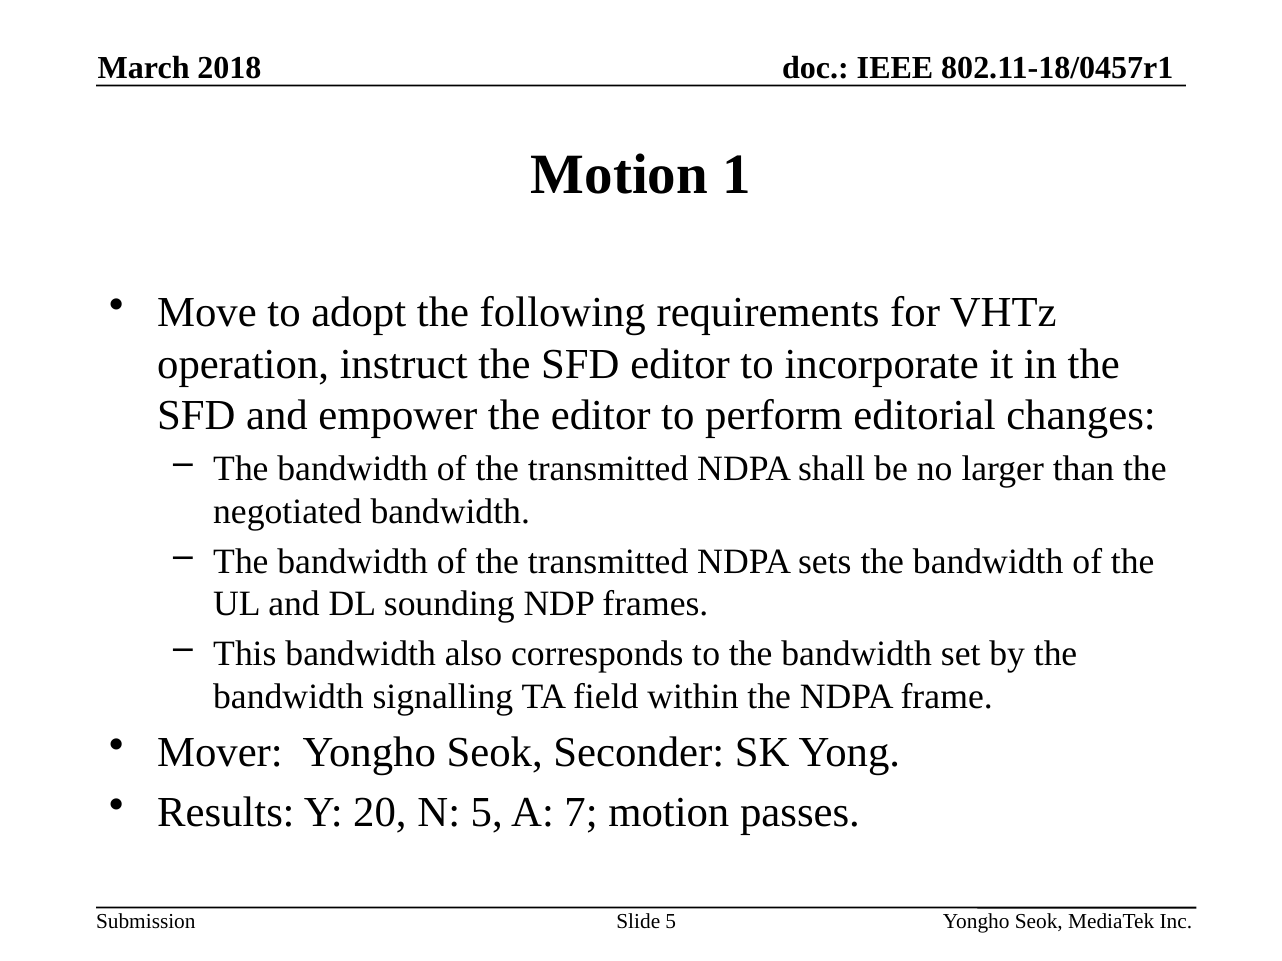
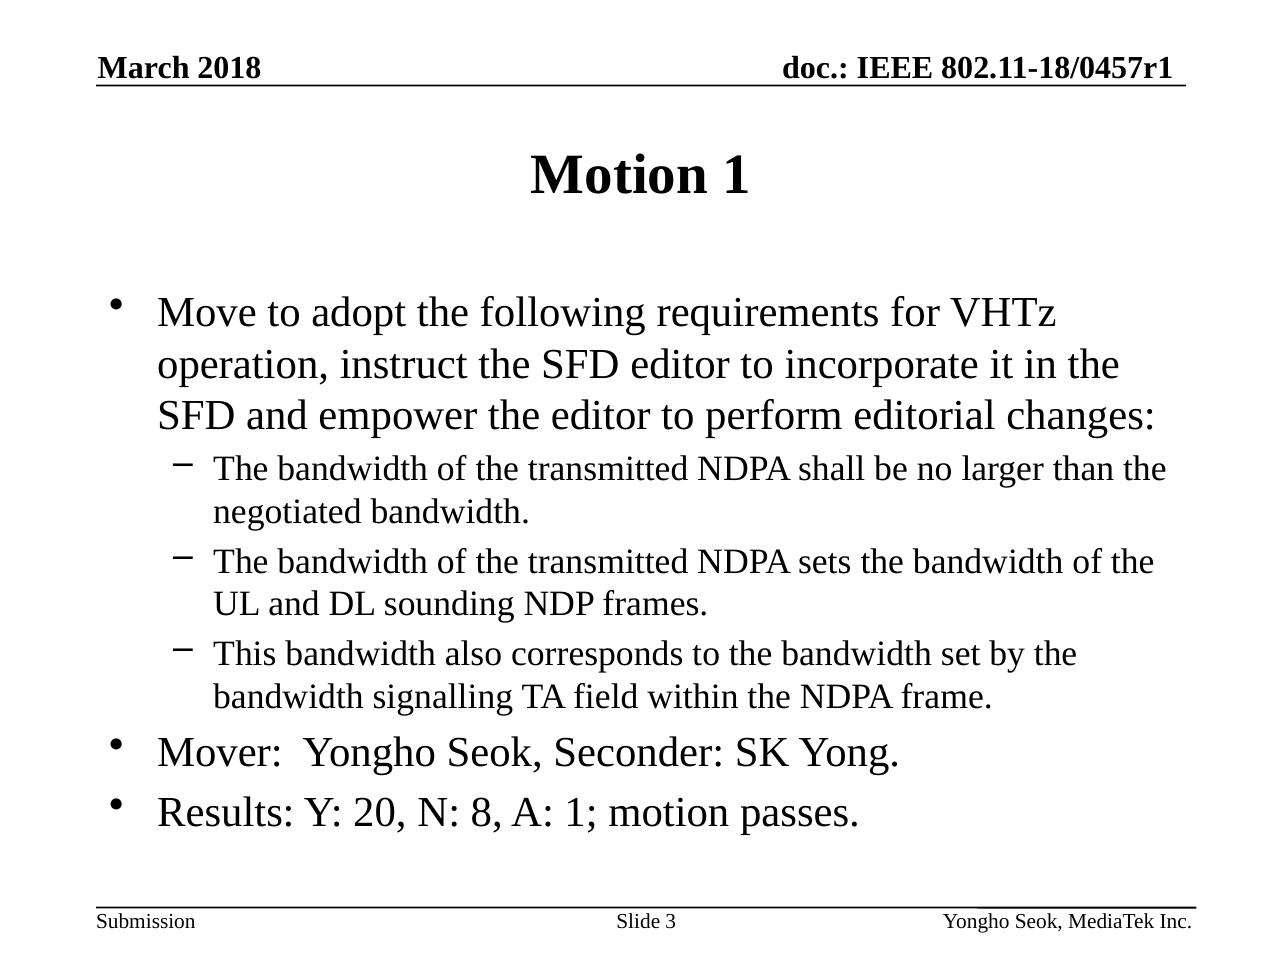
N 5: 5 -> 8
A 7: 7 -> 1
Slide 5: 5 -> 3
